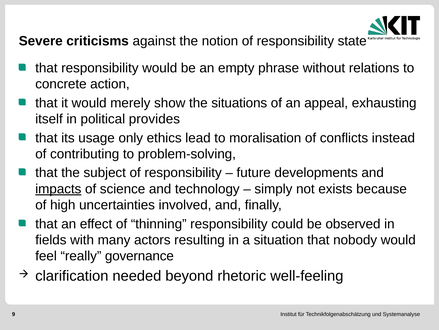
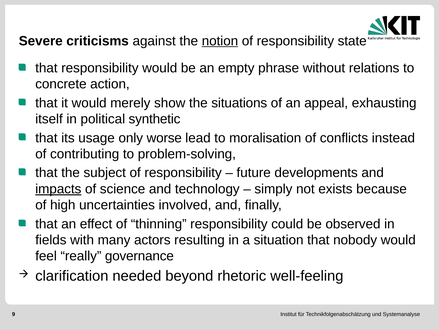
notion underline: none -> present
provides: provides -> synthetic
ethics: ethics -> worse
